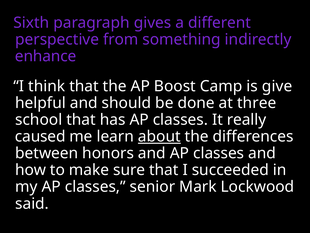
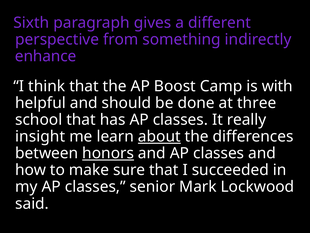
give: give -> with
caused: caused -> insight
honors underline: none -> present
